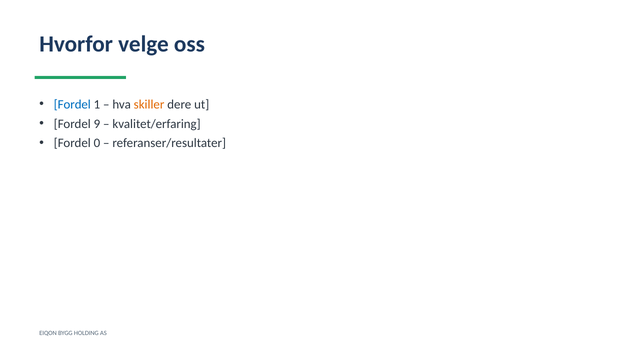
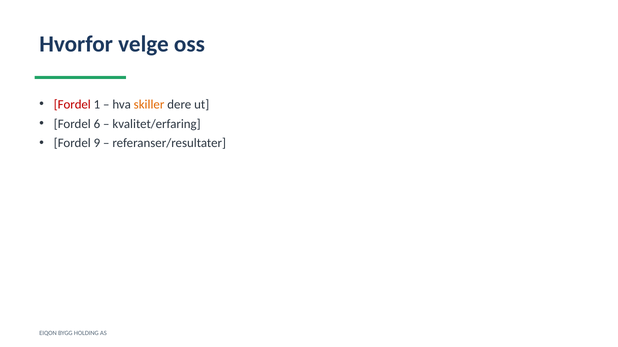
Fordel at (72, 105) colour: blue -> red
9: 9 -> 6
0: 0 -> 9
